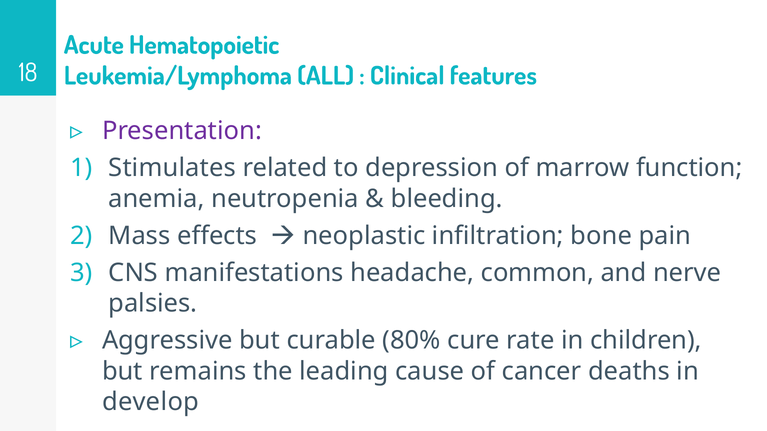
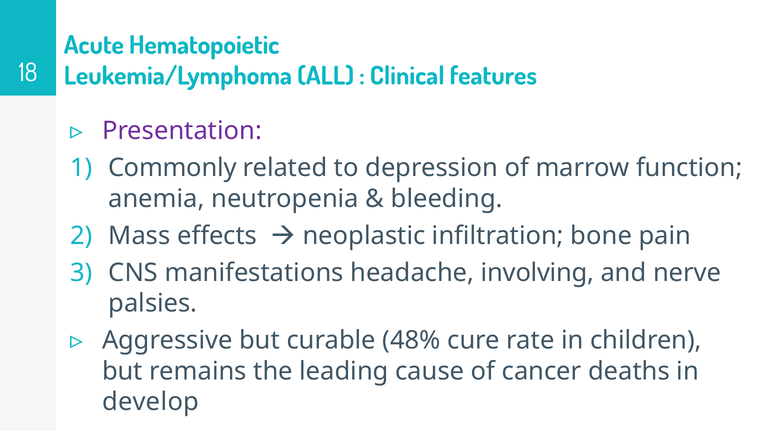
Stimulates: Stimulates -> Commonly
common: common -> involving
80%: 80% -> 48%
